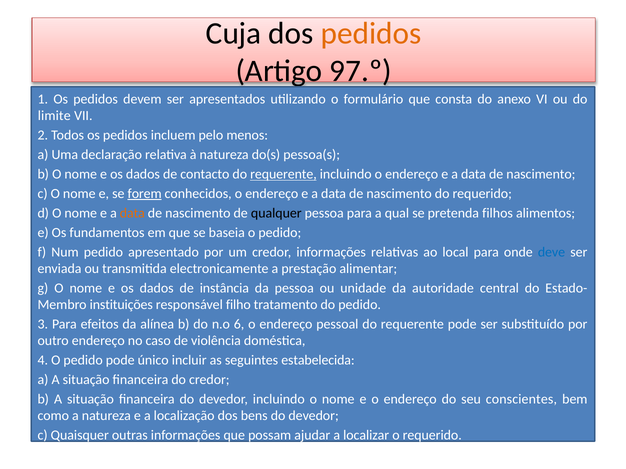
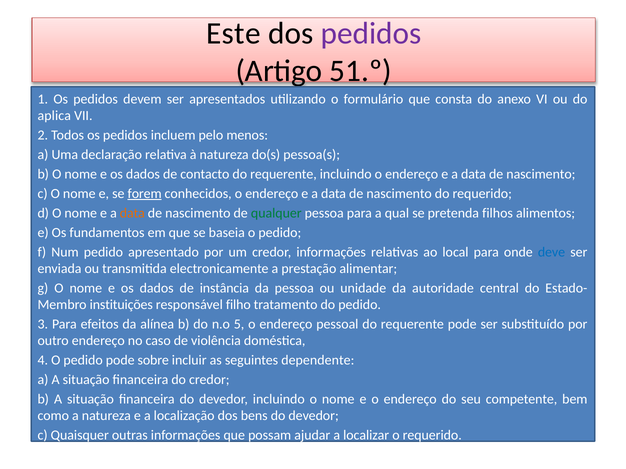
Cuja: Cuja -> Este
pedidos at (371, 33) colour: orange -> purple
97.º: 97.º -> 51.º
limite: limite -> aplica
requerente at (283, 174) underline: present -> none
qualquer colour: black -> green
6: 6 -> 5
único: único -> sobre
estabelecida: estabelecida -> dependente
conscientes: conscientes -> competente
